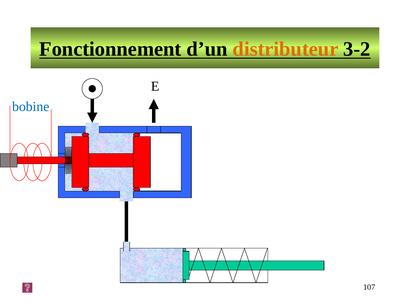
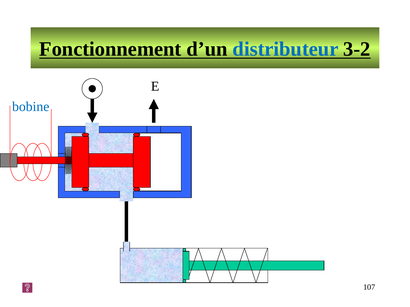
distributeur colour: orange -> blue
